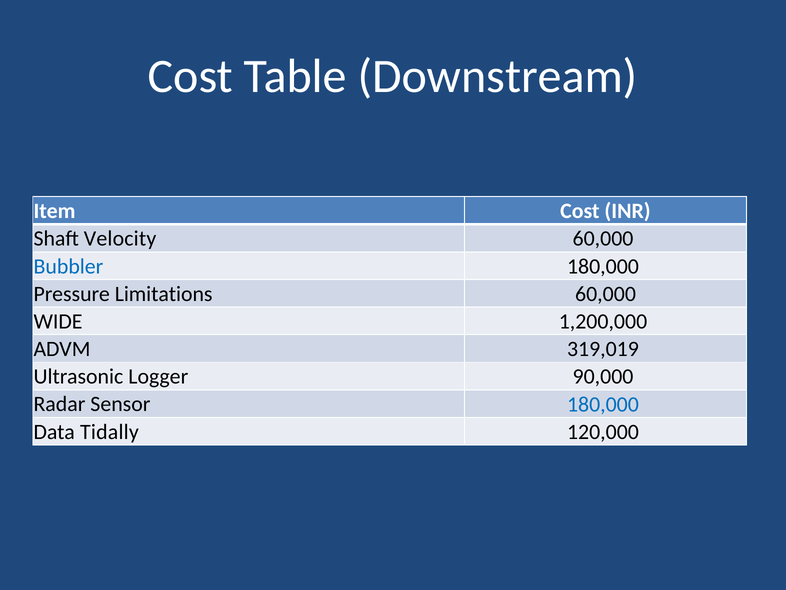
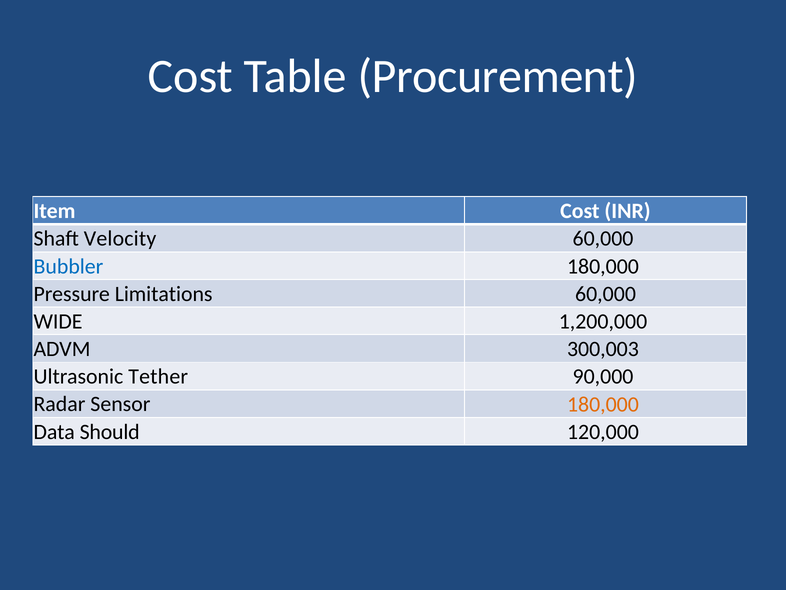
Downstream: Downstream -> Procurement
319,019: 319,019 -> 300,003
Logger: Logger -> Tether
180,000 at (603, 404) colour: blue -> orange
Tidally: Tidally -> Should
